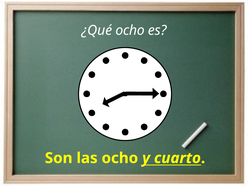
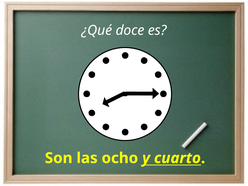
¿Qué ocho: ocho -> doce
